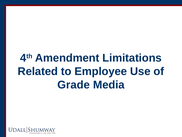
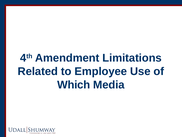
Grade: Grade -> Which
